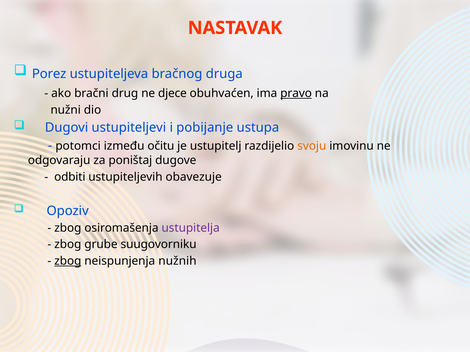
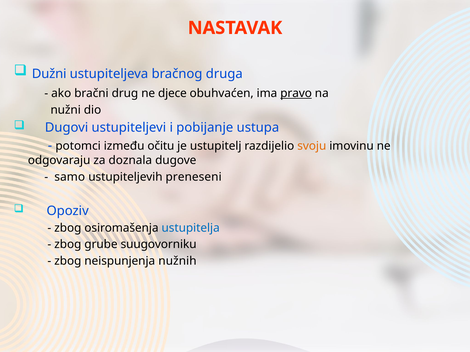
Porez: Porez -> Dužni
poništaj: poništaj -> doznala
odbiti: odbiti -> samo
obavezuje: obavezuje -> preneseni
ustupitelja colour: purple -> blue
zbog at (68, 261) underline: present -> none
